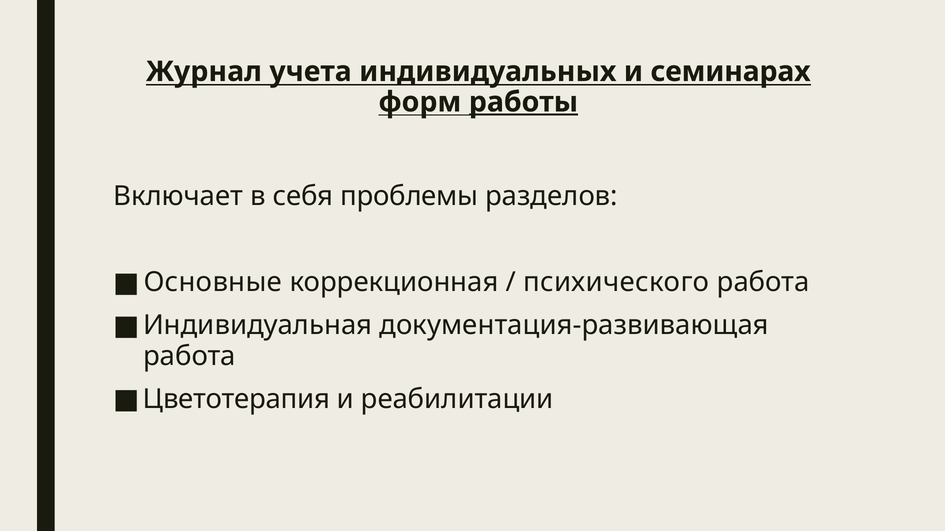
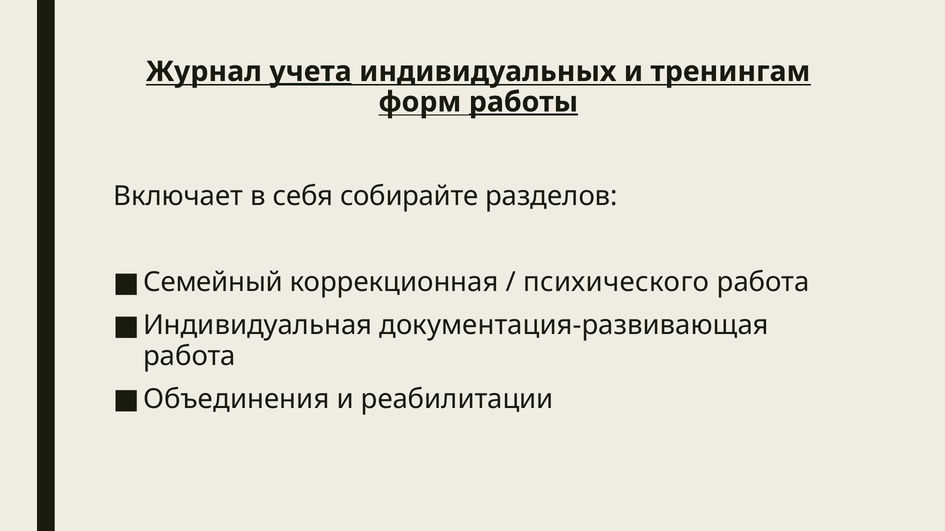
учета underline: none -> present
семинарах: семинарах -> тренингам
проблемы: проблемы -> собирайте
Основные: Основные -> Семейный
Цветотерапия: Цветотерапия -> Объединения
